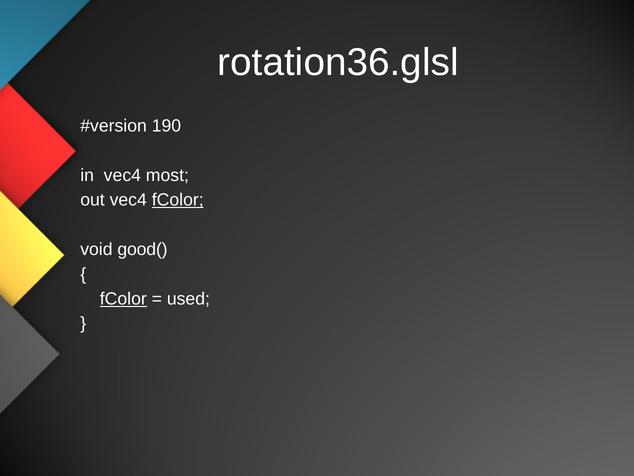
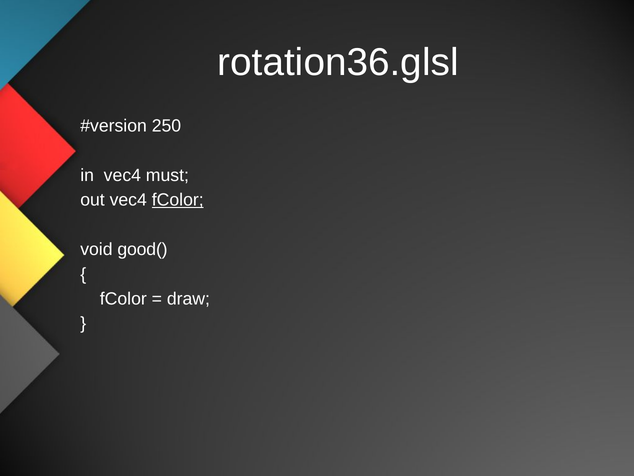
190: 190 -> 250
most: most -> must
fColor at (123, 299) underline: present -> none
used: used -> draw
